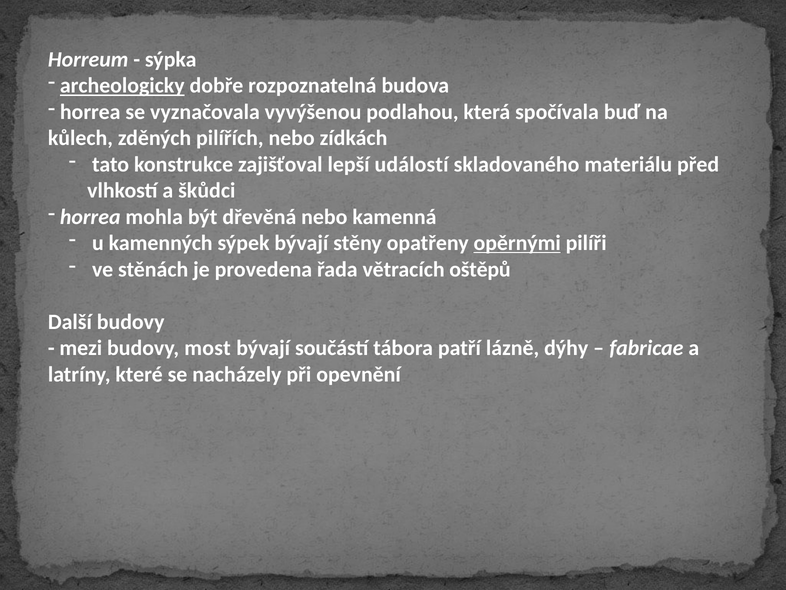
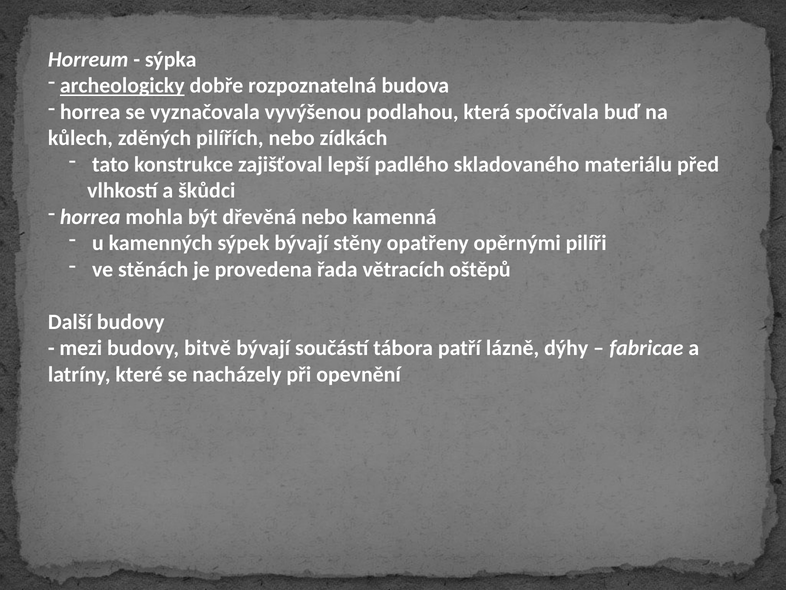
událostí: událostí -> padlého
opěrnými underline: present -> none
most: most -> bitvě
